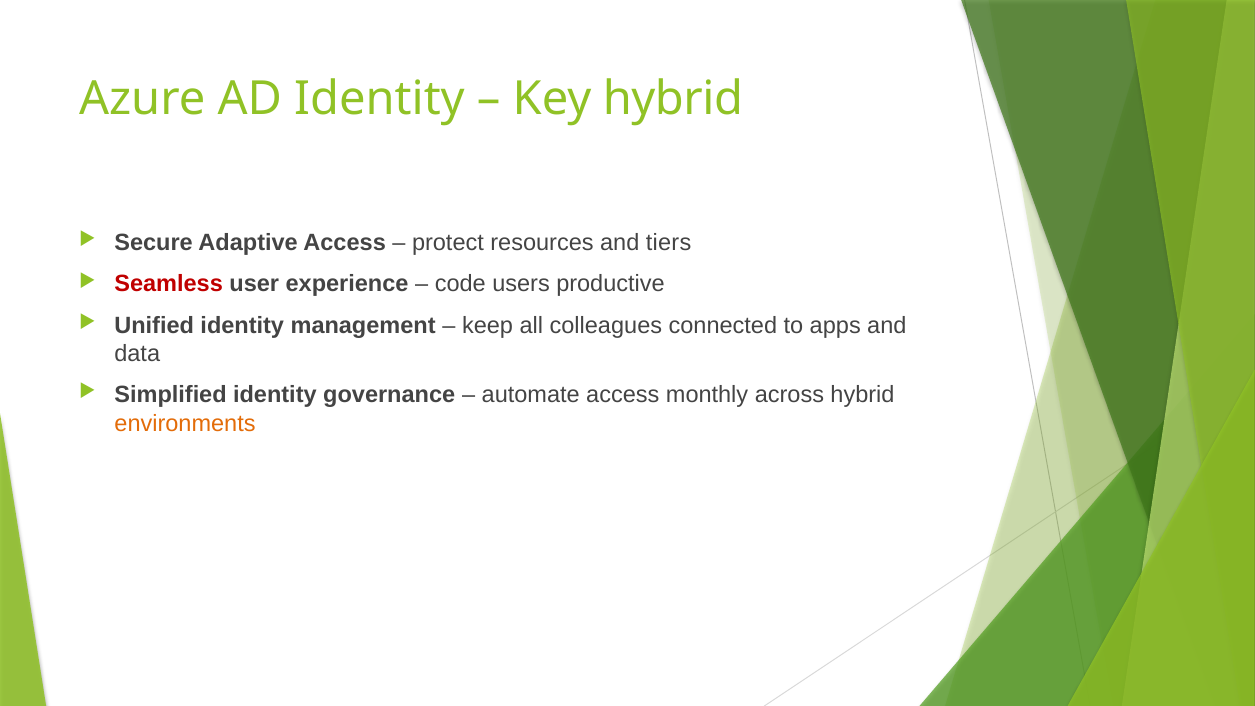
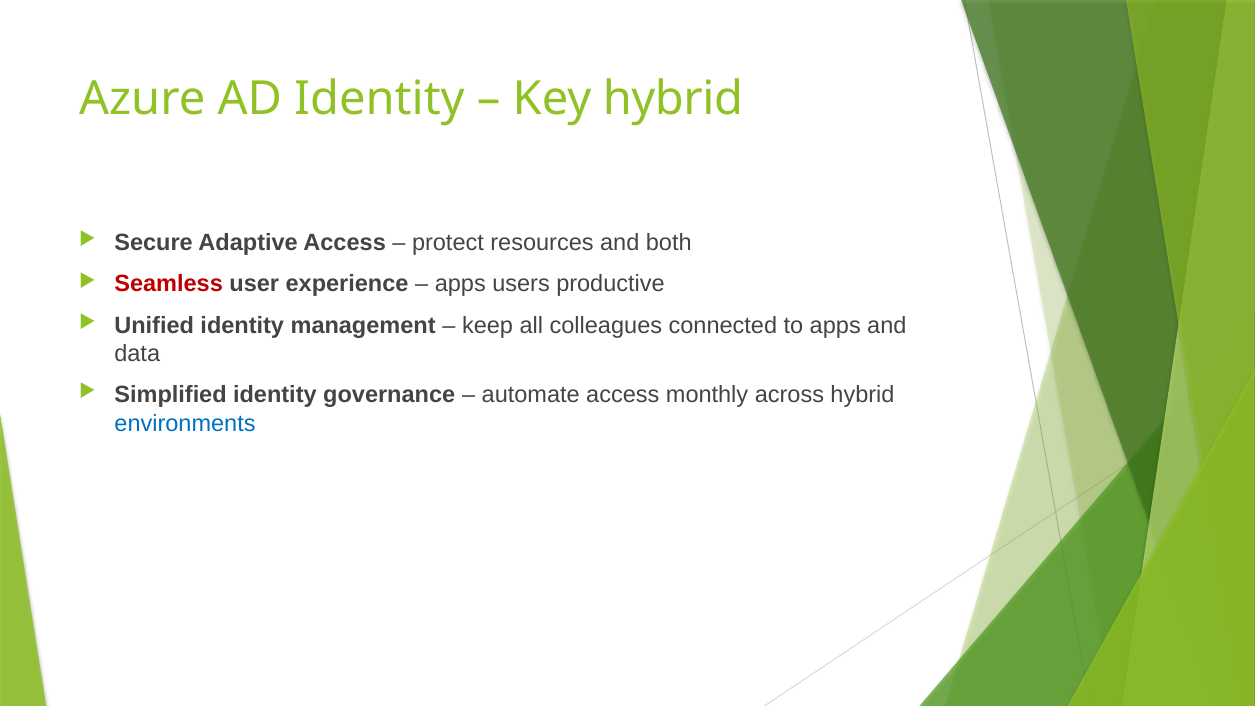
tiers: tiers -> both
code at (460, 284): code -> apps
environments colour: orange -> blue
